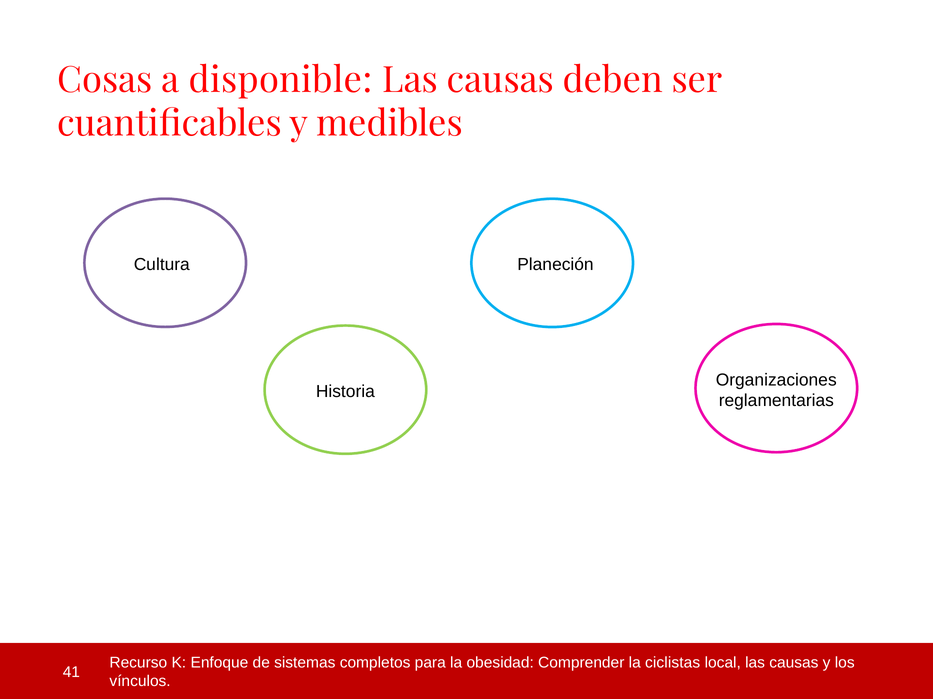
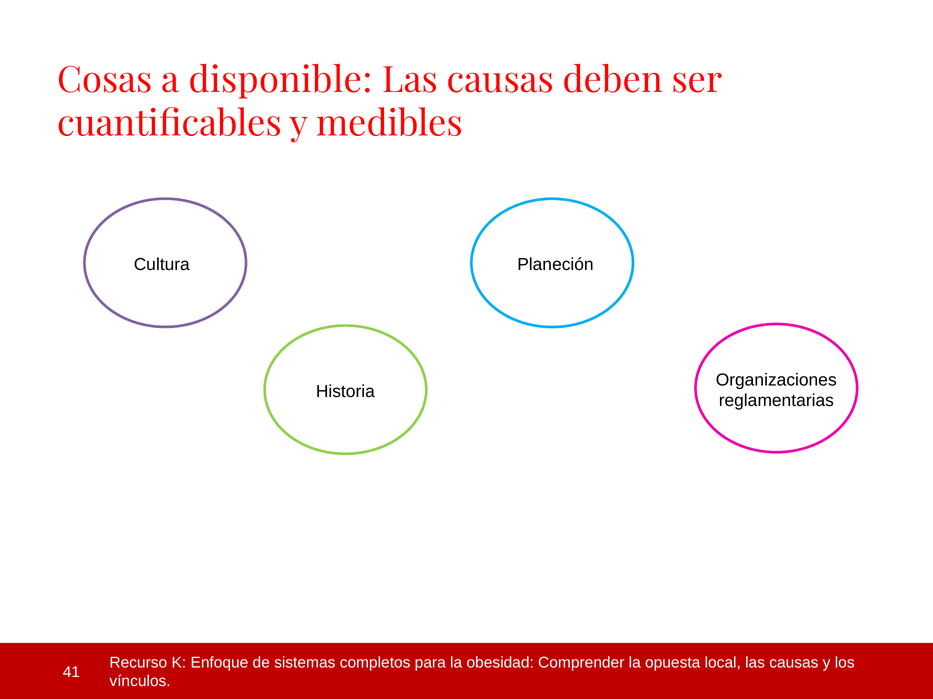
ciclistas: ciclistas -> opuesta
